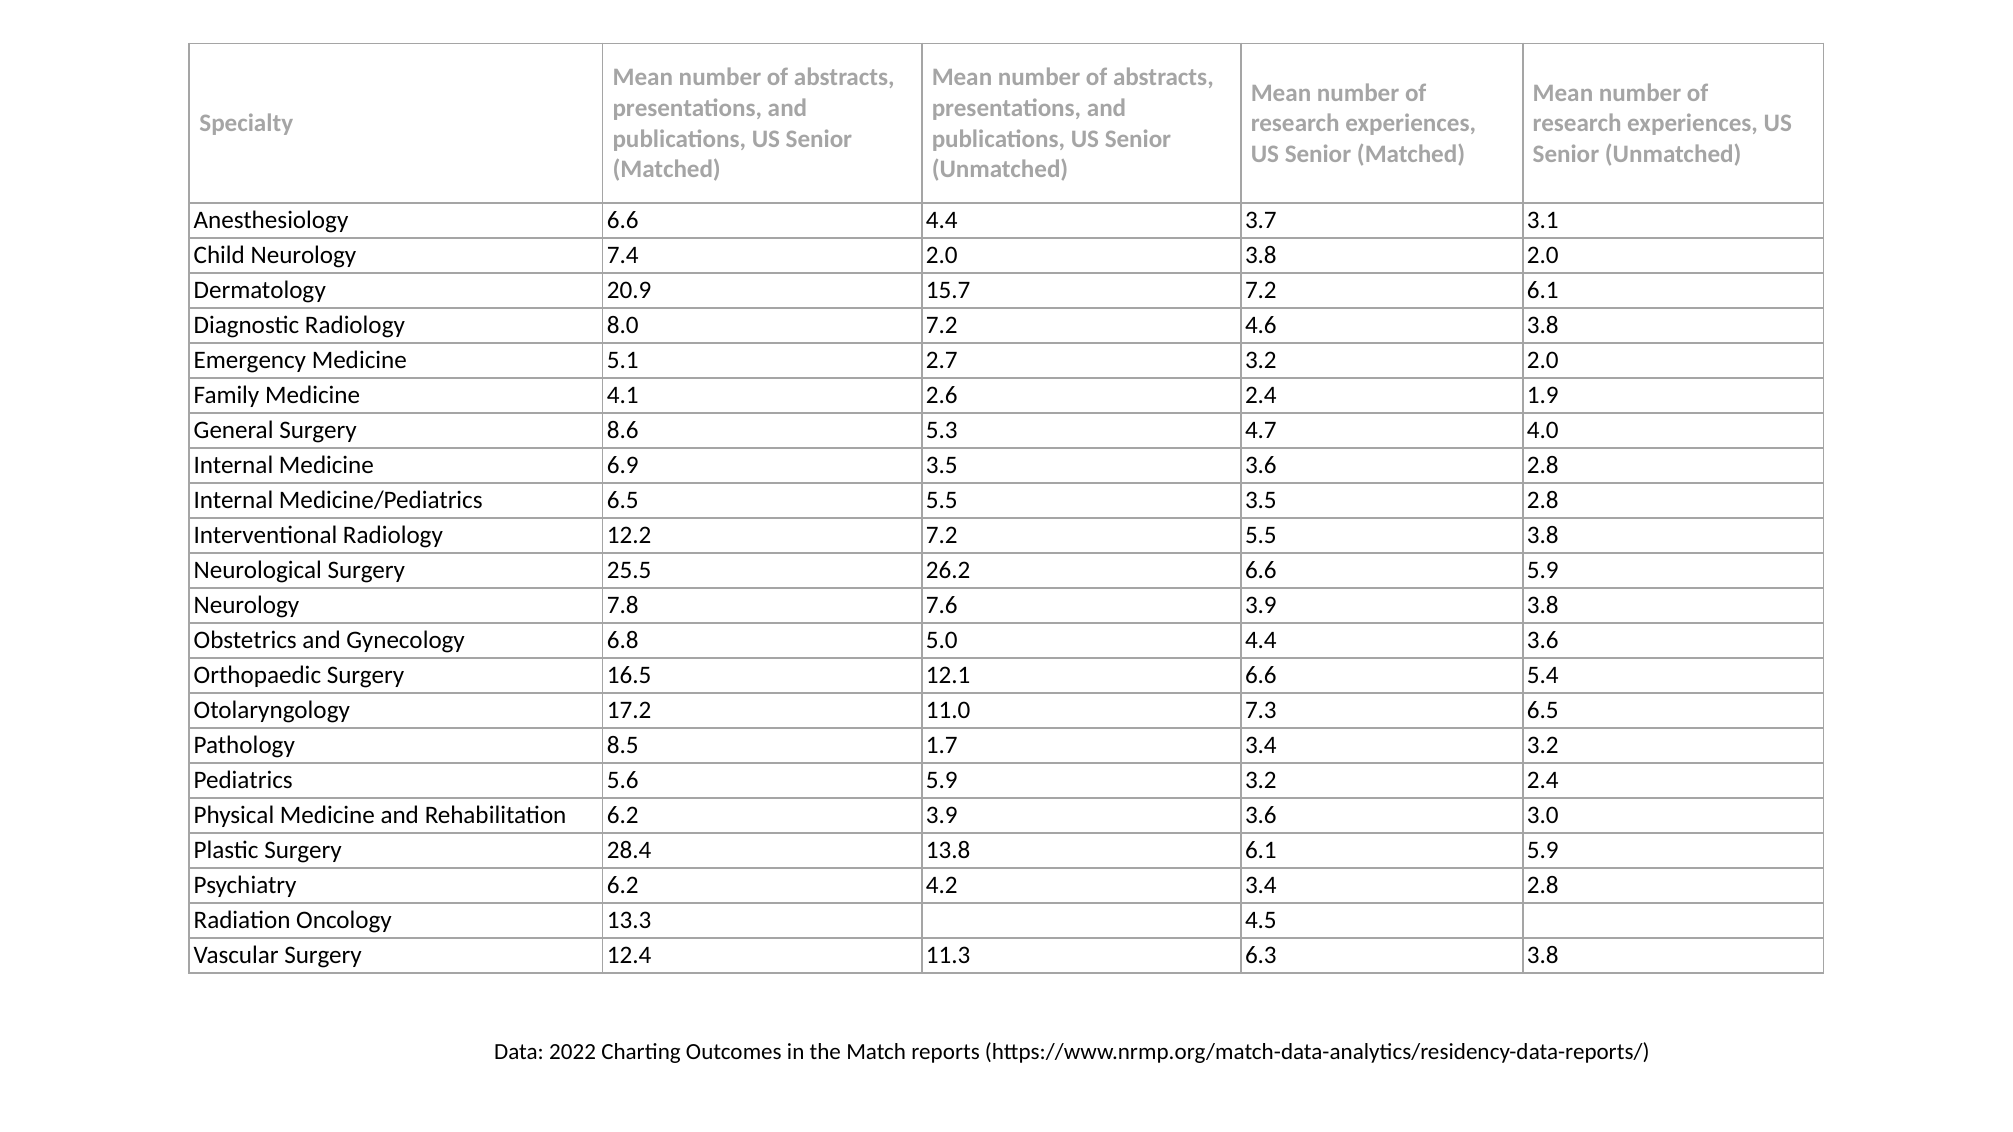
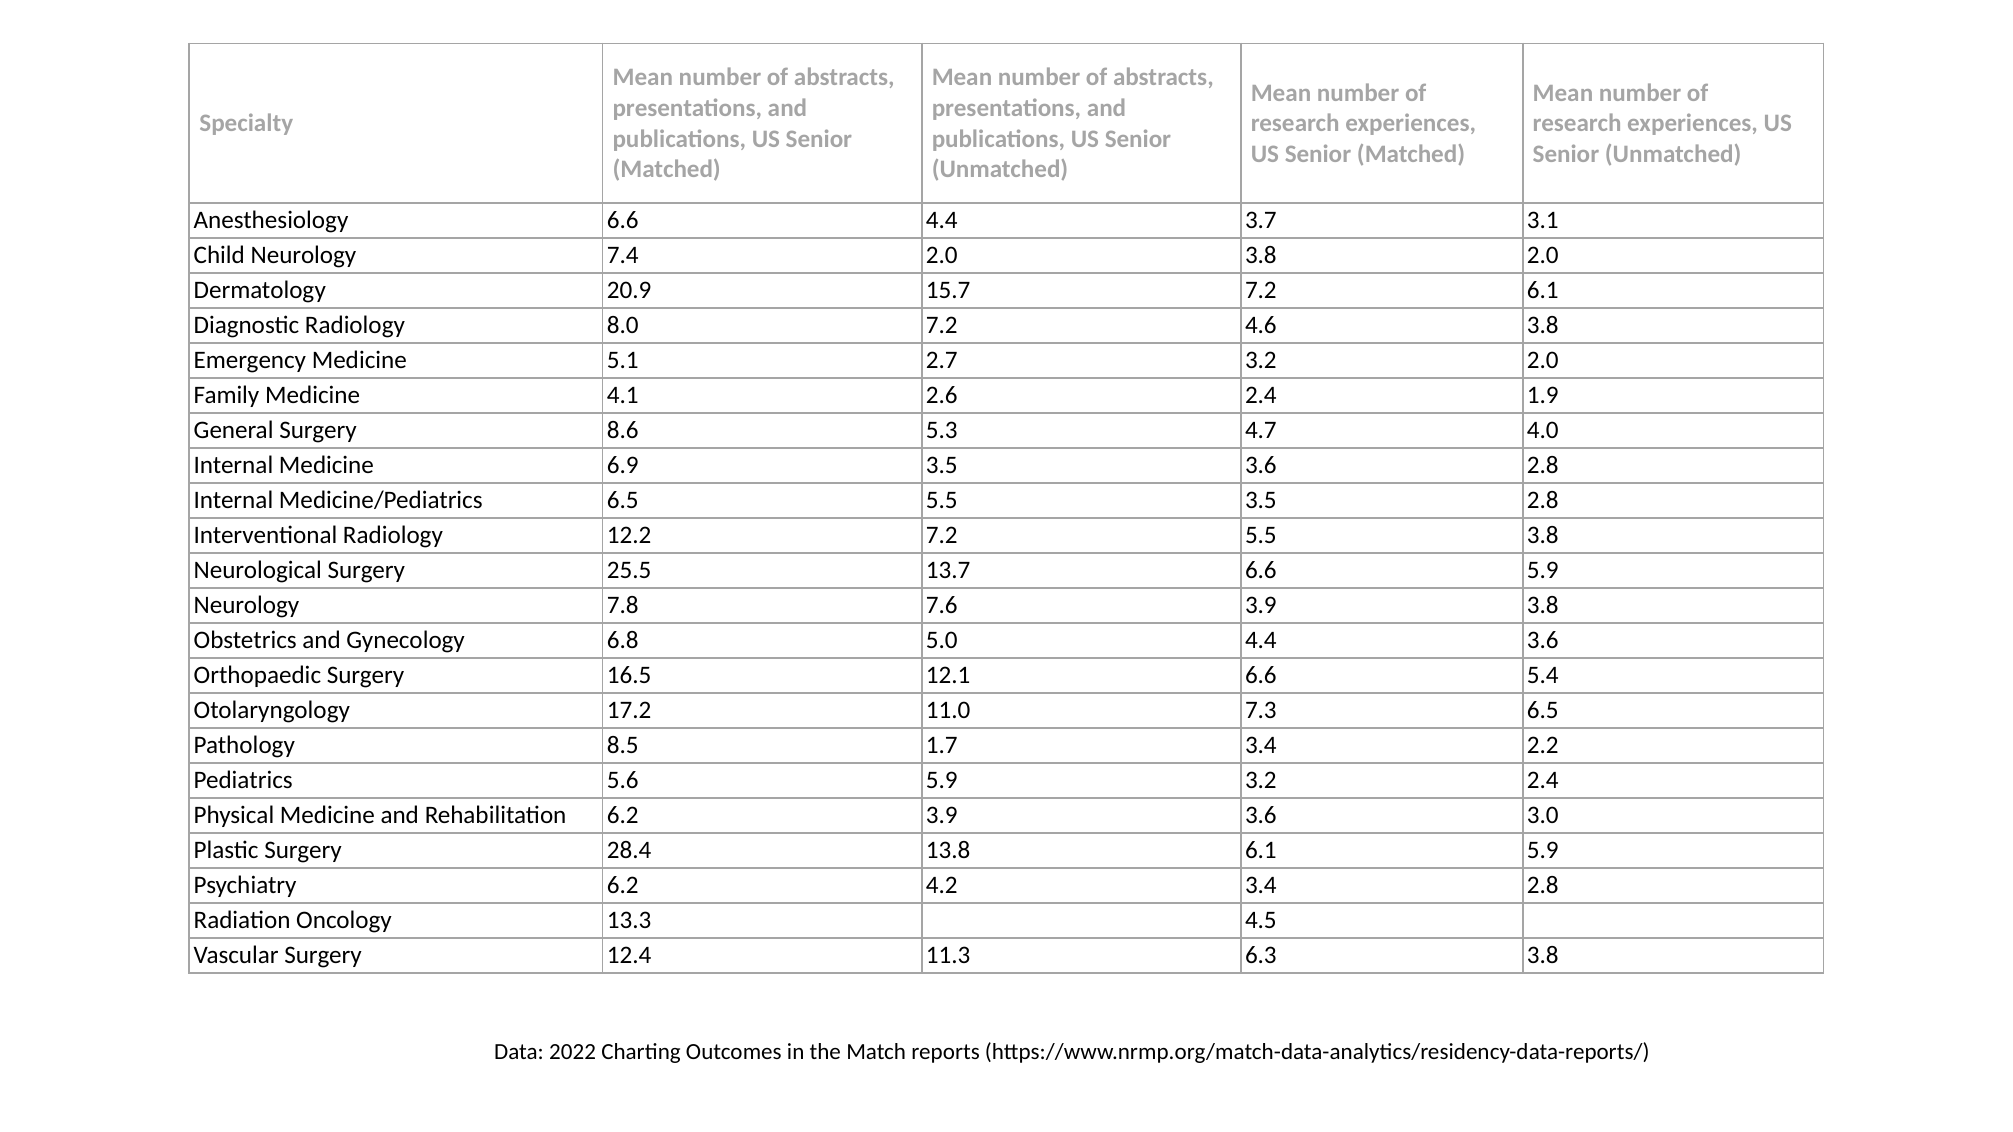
26.2: 26.2 -> 13.7
3.4 3.2: 3.2 -> 2.2
